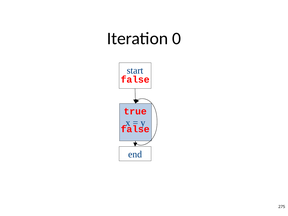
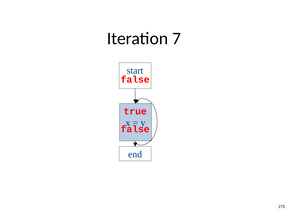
0: 0 -> 7
